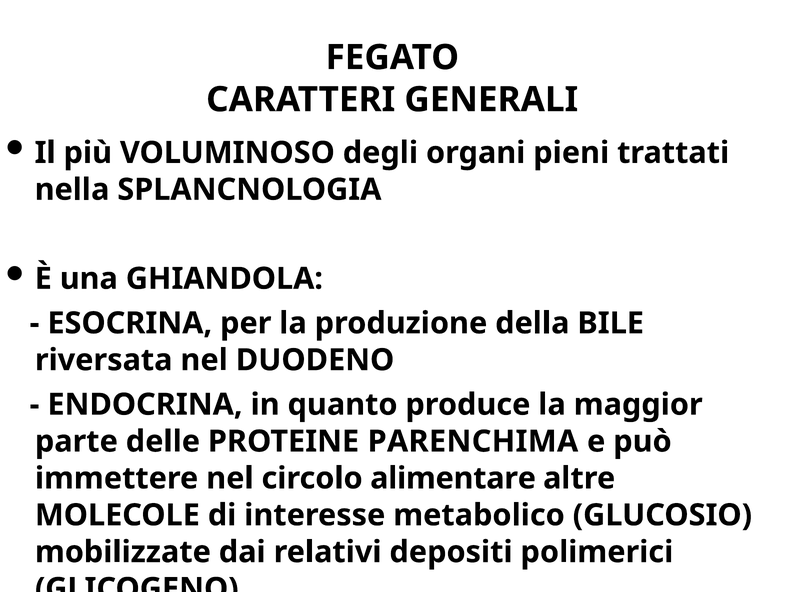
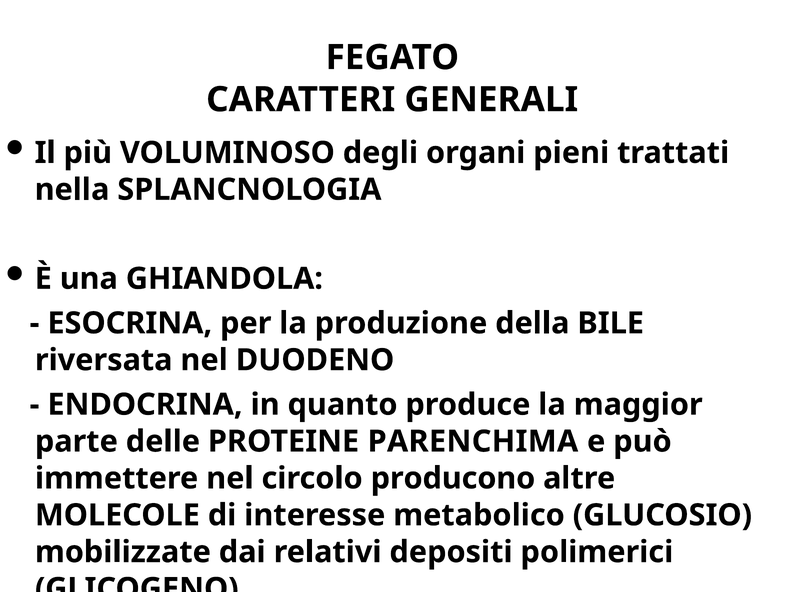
alimentare: alimentare -> producono
